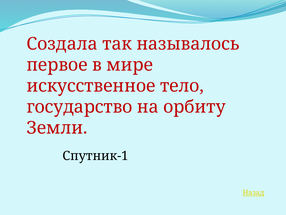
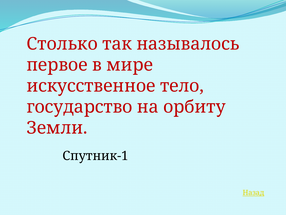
Создала: Создала -> Столько
